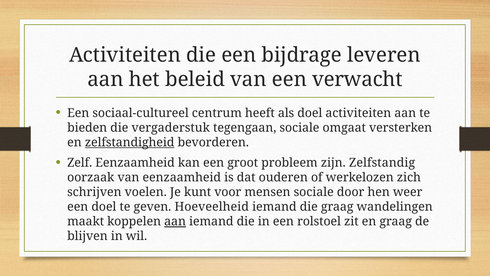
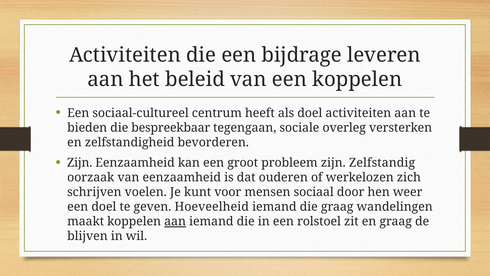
een verwacht: verwacht -> koppelen
vergaderstuk: vergaderstuk -> bespreekbaar
omgaat: omgaat -> overleg
zelfstandigheid underline: present -> none
Zelf at (80, 162): Zelf -> Zijn
mensen sociale: sociale -> sociaal
